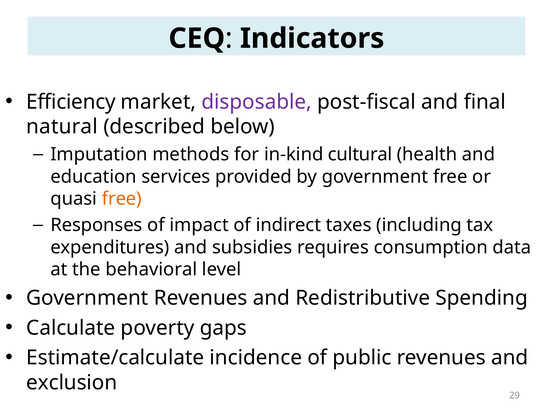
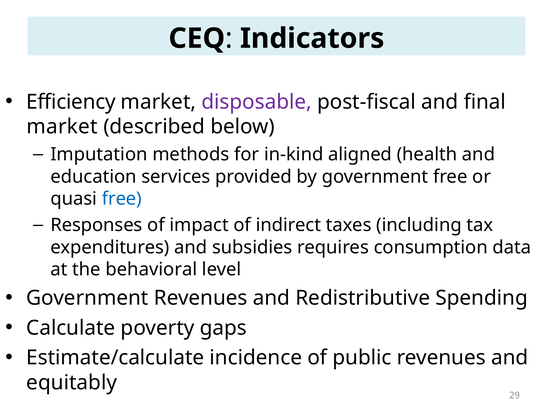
natural at (62, 127): natural -> market
cultural: cultural -> aligned
free at (122, 199) colour: orange -> blue
exclusion: exclusion -> equitably
